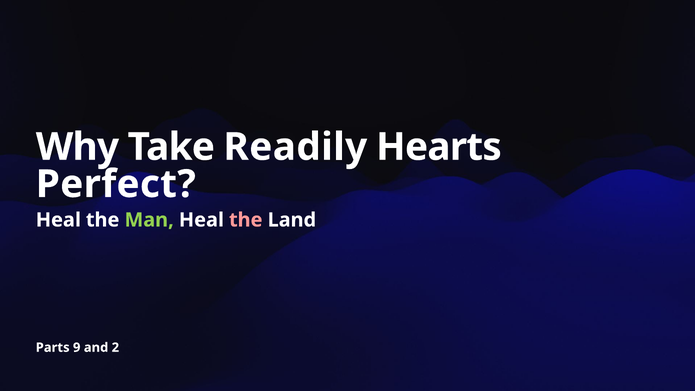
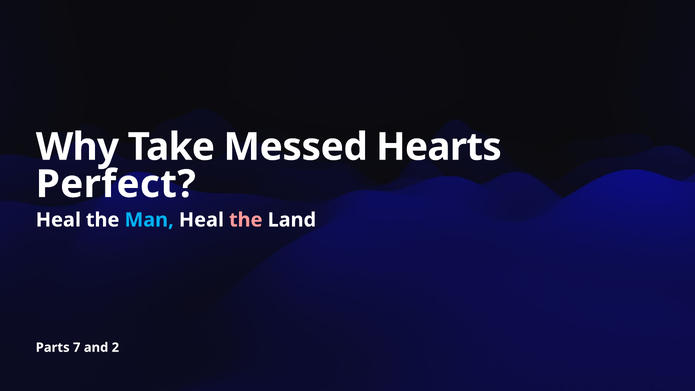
Readily: Readily -> Messed
Man colour: light green -> light blue
9: 9 -> 7
